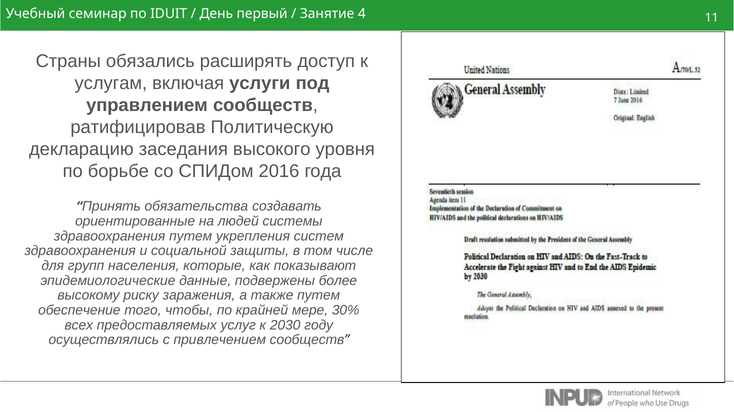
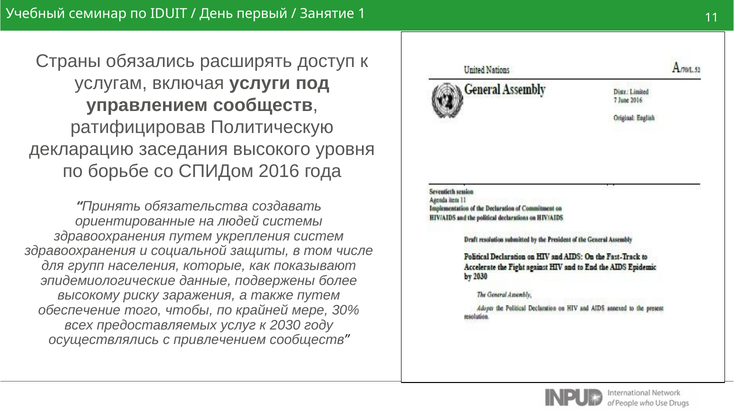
4: 4 -> 1
